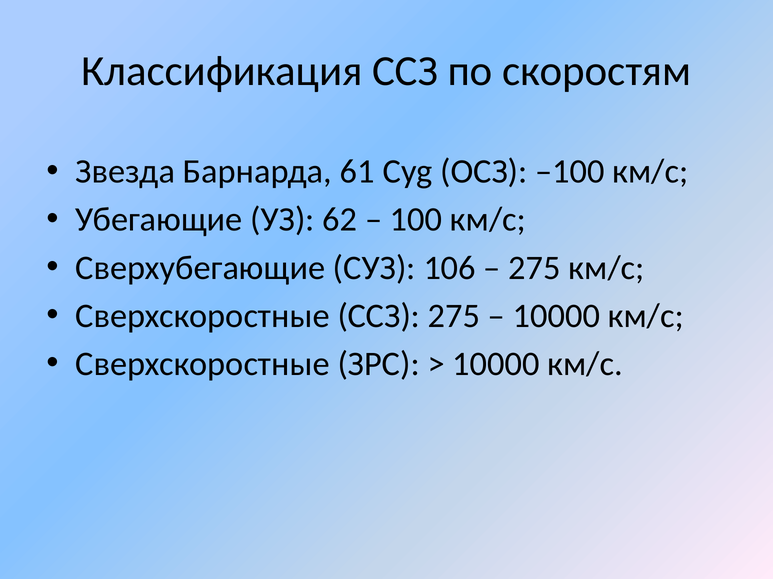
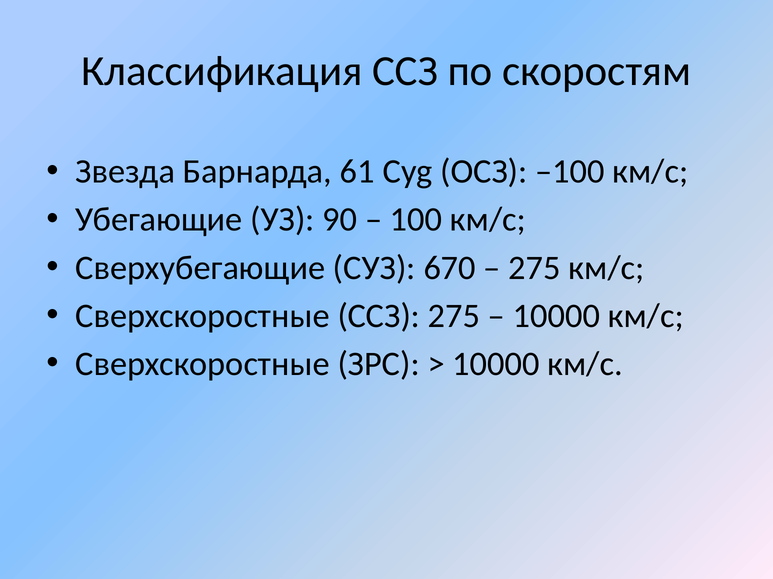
62: 62 -> 90
106: 106 -> 670
